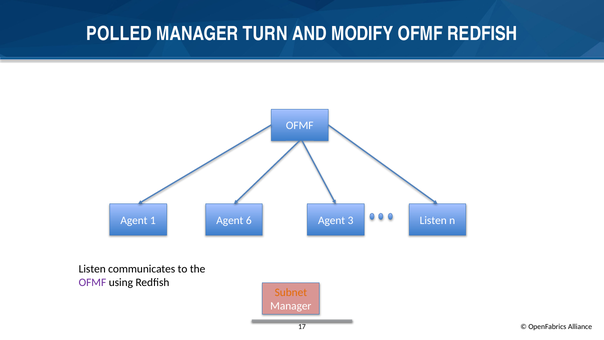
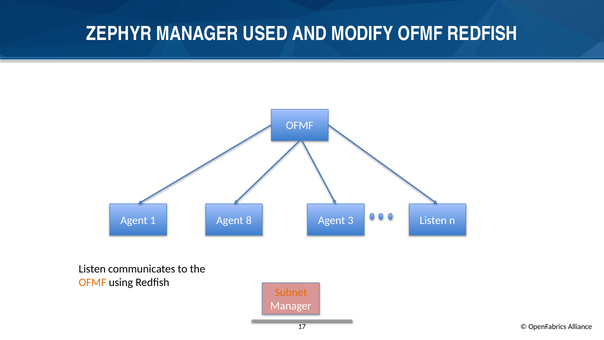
POLLED: POLLED -> ZEPHYR
TURN: TURN -> USED
6: 6 -> 8
OFMF at (92, 282) colour: purple -> orange
